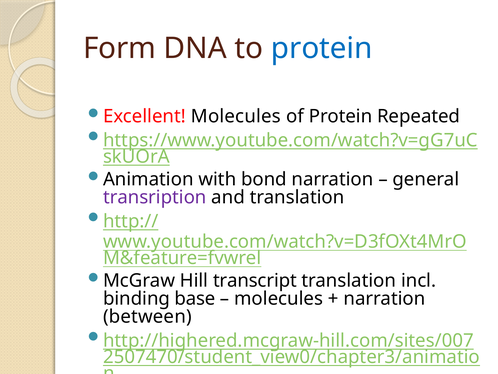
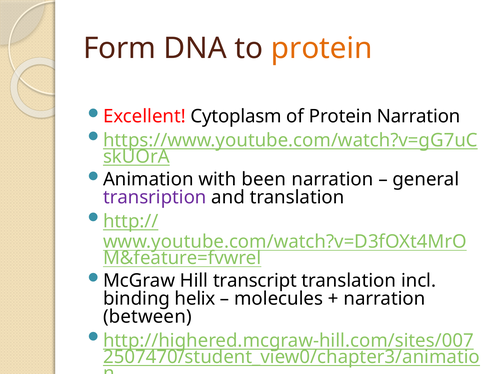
protein at (322, 48) colour: blue -> orange
Excellent Molecules: Molecules -> Cytoplasm
Protein Repeated: Repeated -> Narration
bond: bond -> been
base: base -> helix
